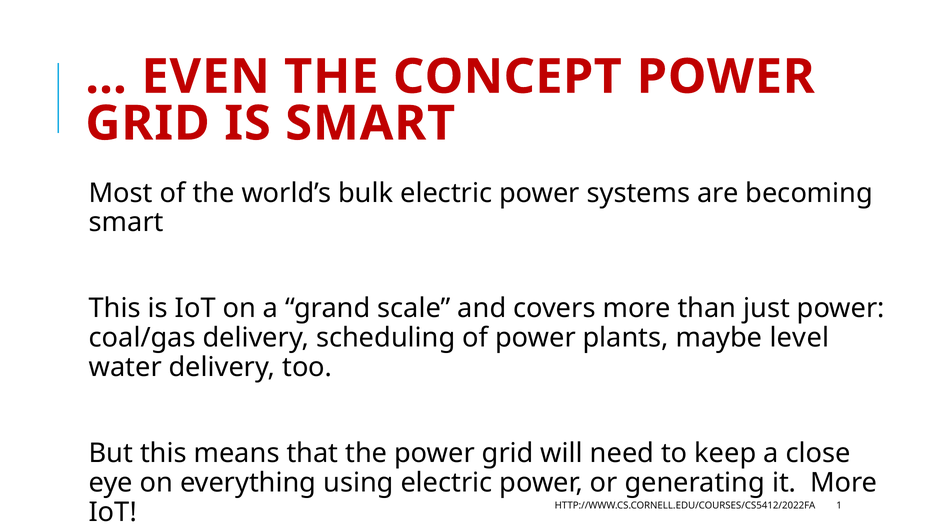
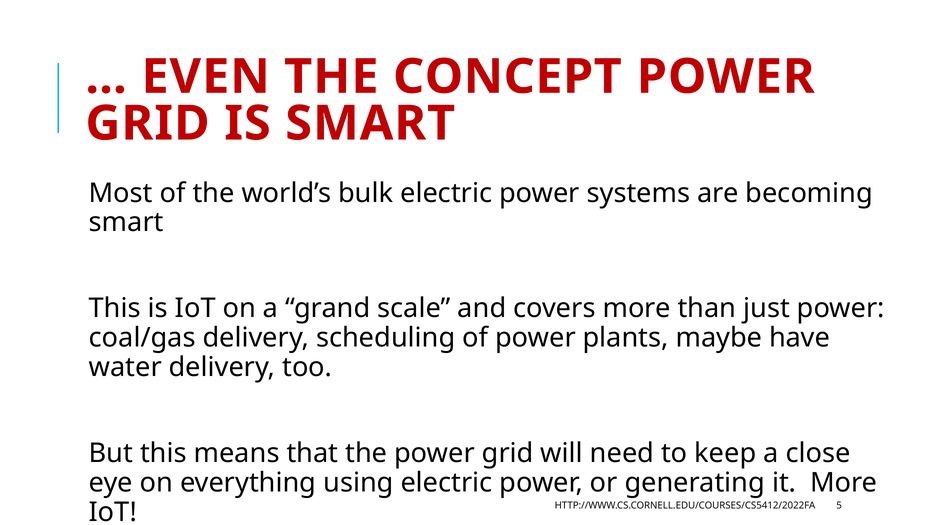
level: level -> have
1: 1 -> 5
